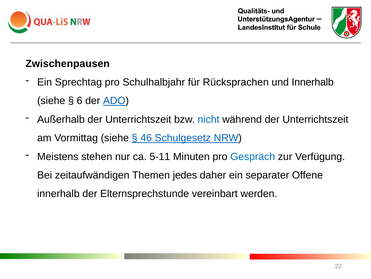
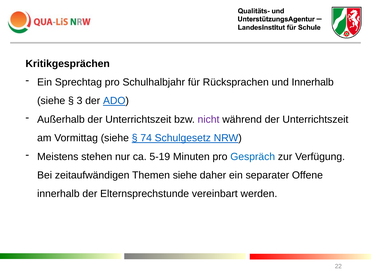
Zwischenpausen: Zwischenpausen -> Kritikgesprächen
6: 6 -> 3
nicht colour: blue -> purple
46: 46 -> 74
5-11: 5-11 -> 5-19
Themen jedes: jedes -> siehe
